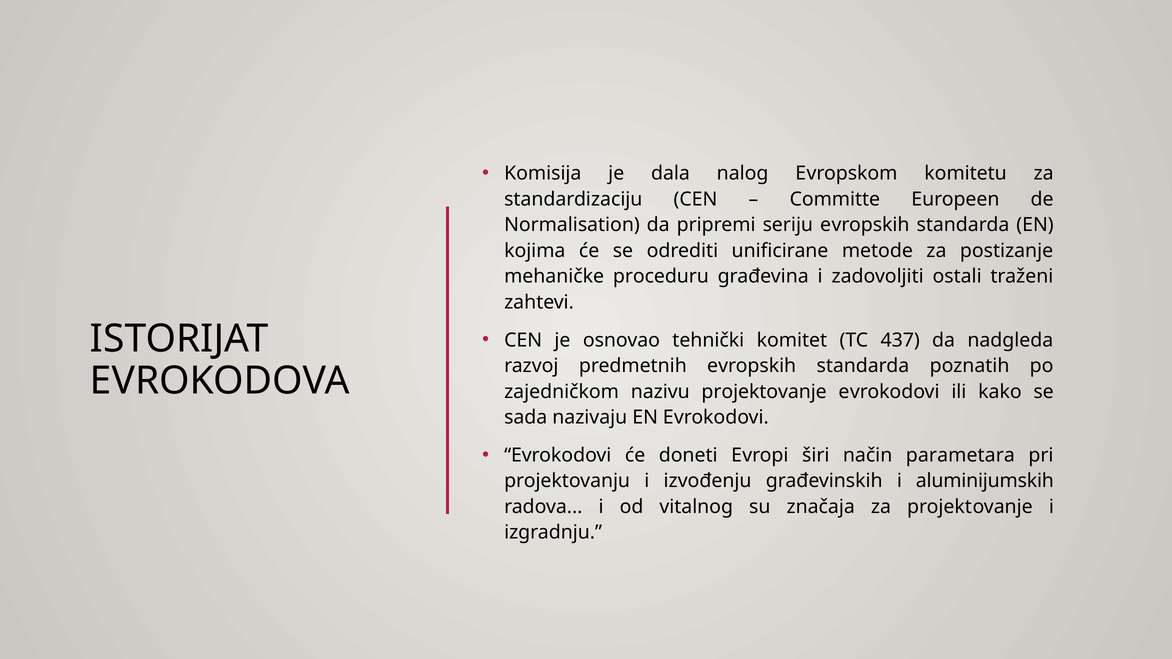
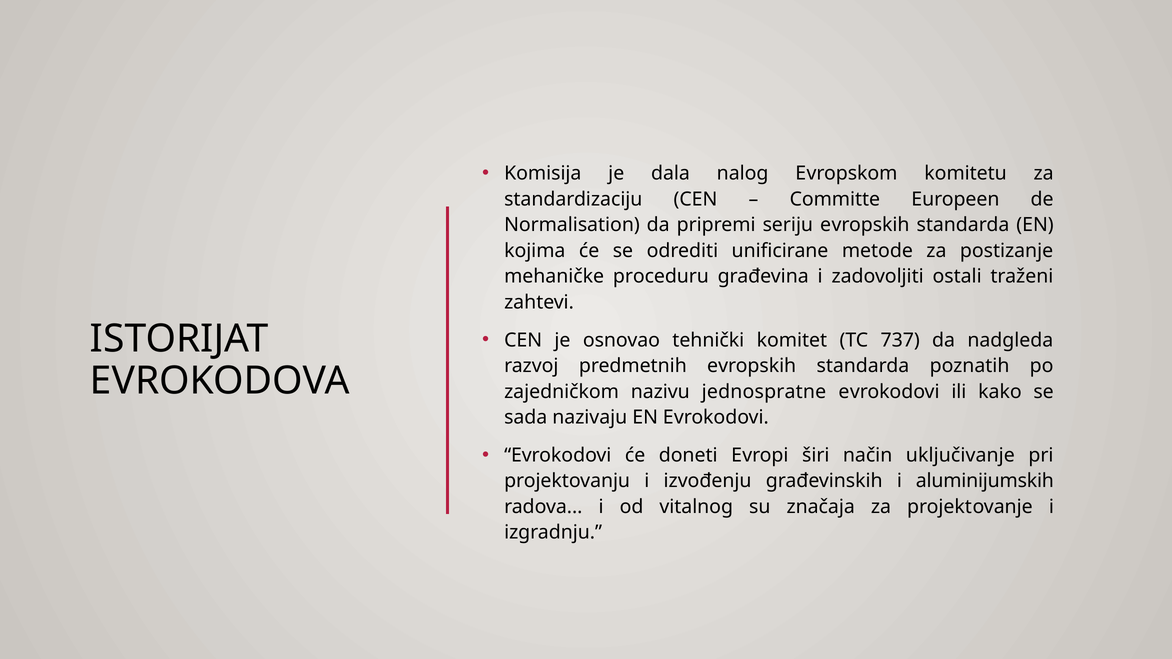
437: 437 -> 737
nazivu projektovanje: projektovanje -> jednospratne
parametara: parametara -> uključivanje
